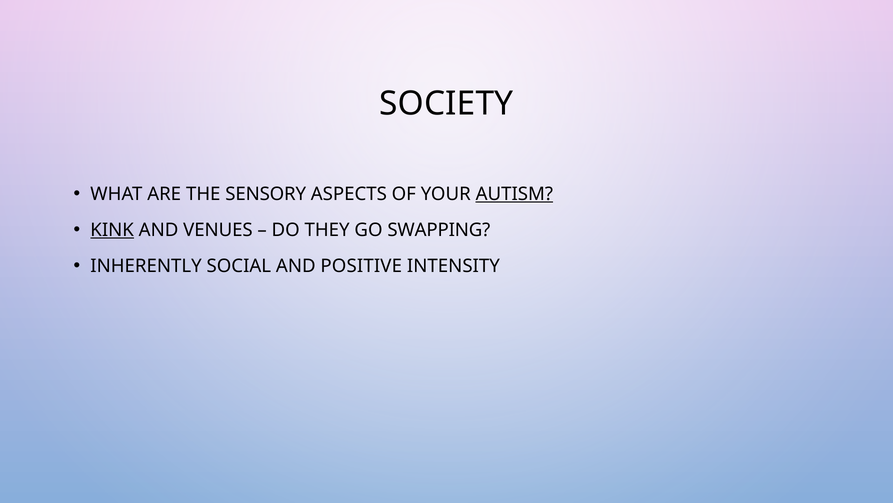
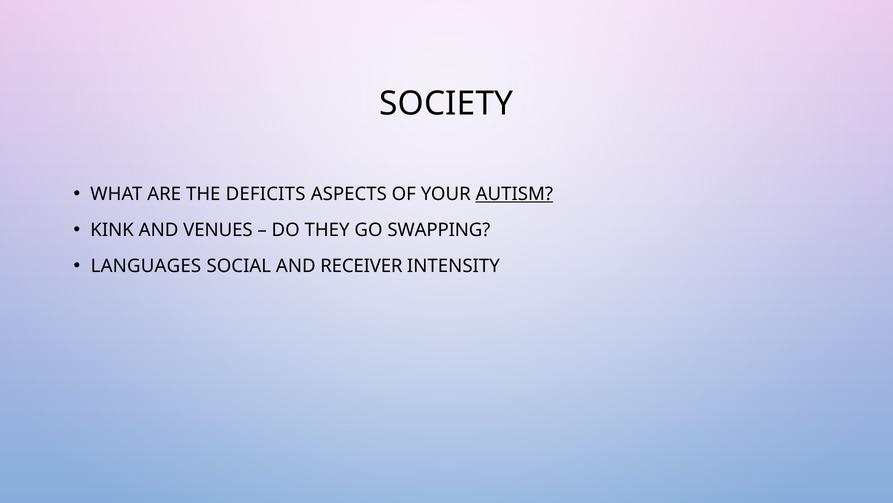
SENSORY: SENSORY -> DEFICITS
KINK underline: present -> none
INHERENTLY: INHERENTLY -> LANGUAGES
POSITIVE: POSITIVE -> RECEIVER
